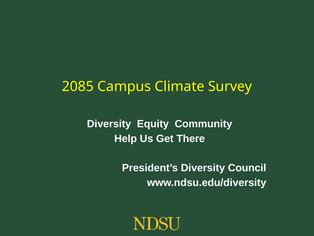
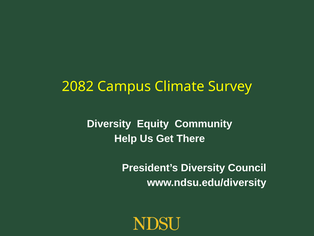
2085: 2085 -> 2082
